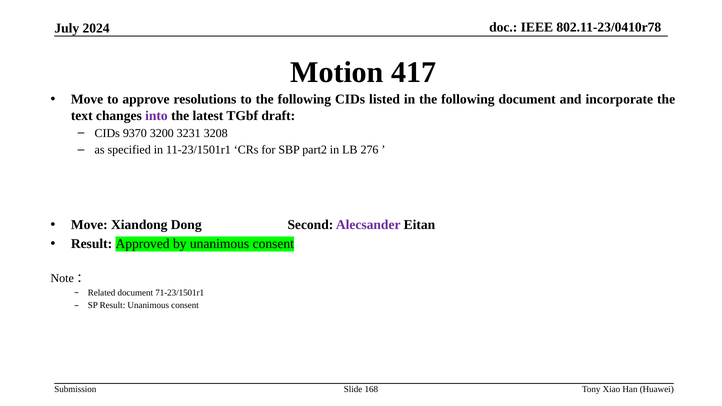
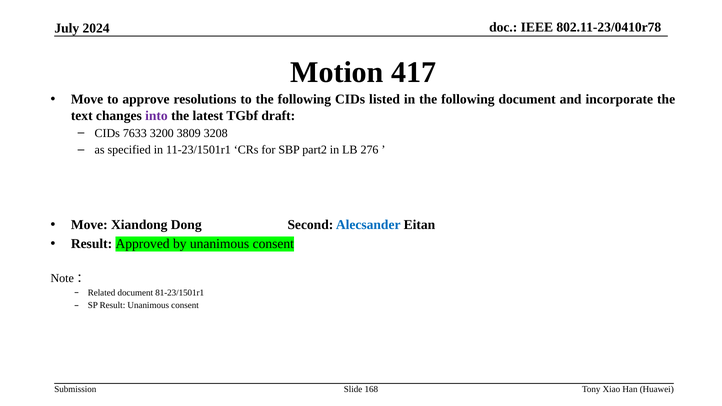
9370: 9370 -> 7633
3231: 3231 -> 3809
Alecsander colour: purple -> blue
71-23/1501r1: 71-23/1501r1 -> 81-23/1501r1
